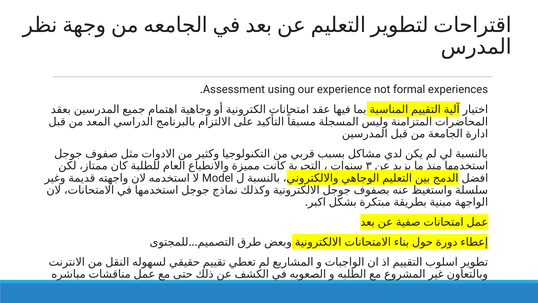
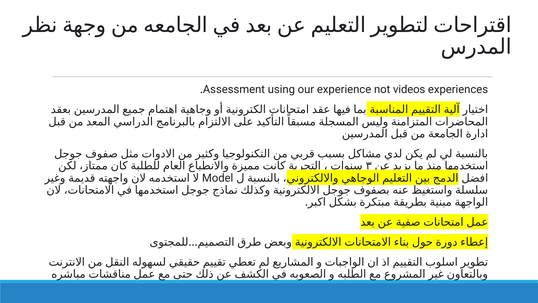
formal: formal -> videos
